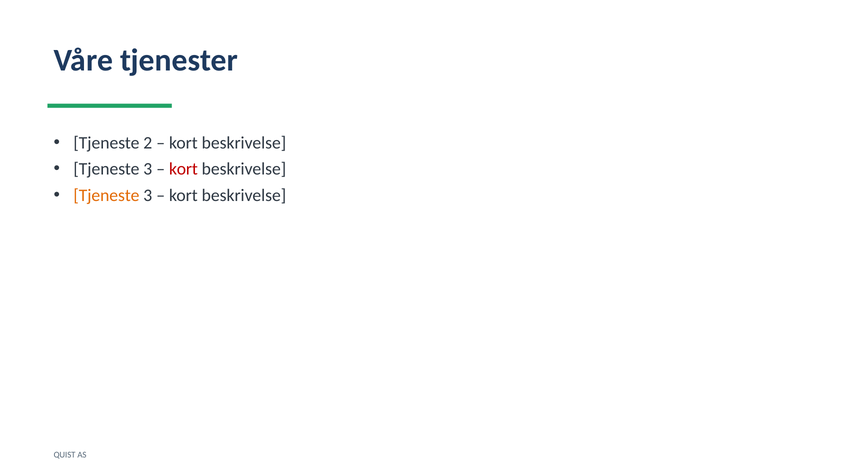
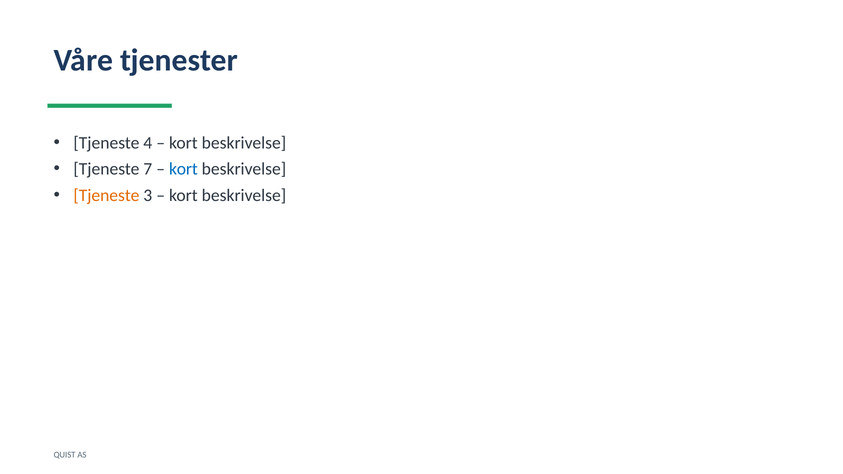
2: 2 -> 4
3 at (148, 169): 3 -> 7
kort at (183, 169) colour: red -> blue
